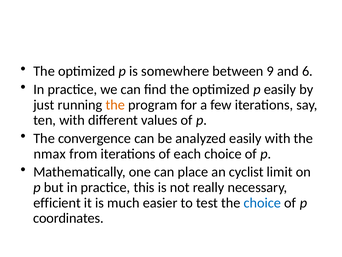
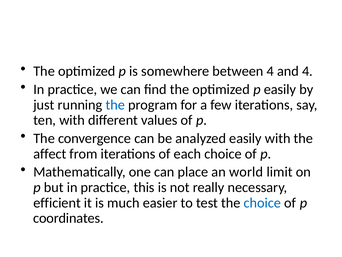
between 9: 9 -> 4
and 6: 6 -> 4
the at (115, 105) colour: orange -> blue
nmax: nmax -> affect
cyclist: cyclist -> world
